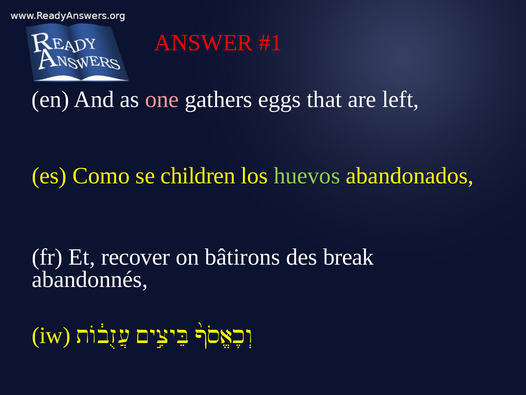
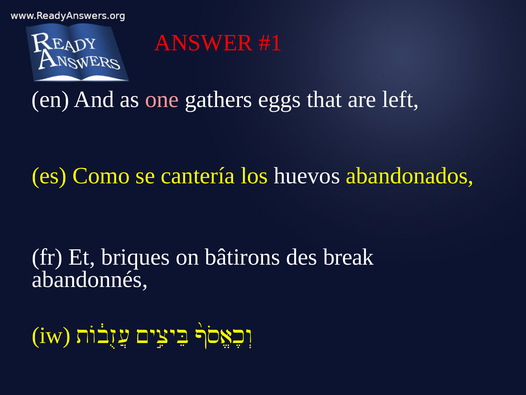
children: children -> cantería
huevos colour: light green -> white
recover: recover -> briques
